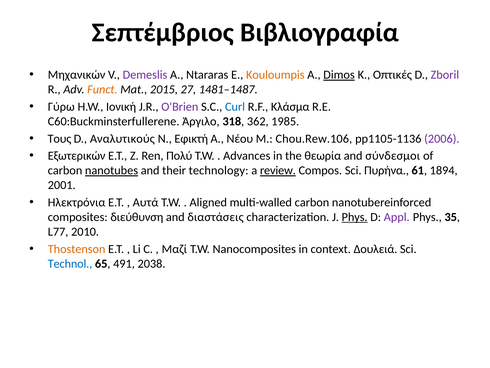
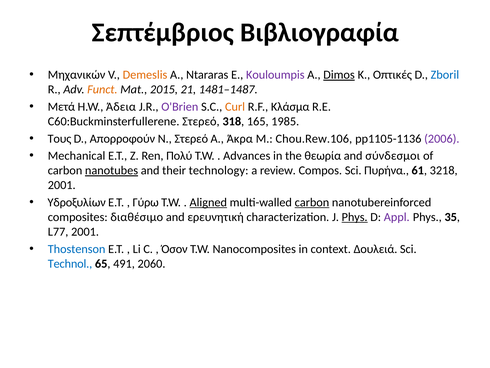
Demeslis colour: purple -> orange
Kouloumpis colour: orange -> purple
Zboril colour: purple -> blue
27: 27 -> 21
Γύρω: Γύρω -> Μετά
Ιονική: Ιονική -> Άδεια
Curl colour: blue -> orange
C60:Buckminsterfullerene Άργιλο: Άργιλο -> Στερεό
362: 362 -> 165
Αναλυτικούς: Αναλυτικούς -> Απορροφούν
N Εφικτή: Εφικτή -> Στερεό
Νέου: Νέου -> Άκρα
Εξωτερικών: Εξωτερικών -> Mechanical
review underline: present -> none
1894: 1894 -> 3218
Ηλεκτρόνια: Ηλεκτρόνια -> Υδροξυλίων
Αυτά: Αυτά -> Γύρω
Aligned underline: none -> present
carbon at (312, 202) underline: none -> present
διεύθυνση: διεύθυνση -> διαθέσιμο
διαστάσεις: διαστάσεις -> ερευνητική
L77 2010: 2010 -> 2001
Thostenson colour: orange -> blue
Μαζί: Μαζί -> Όσον
2038: 2038 -> 2060
